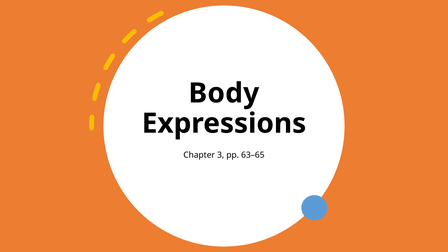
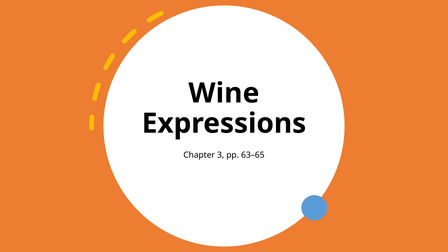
Body: Body -> Wine
